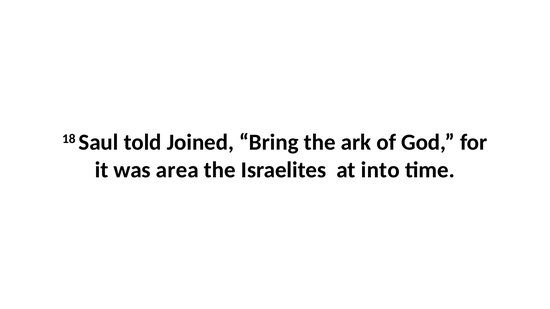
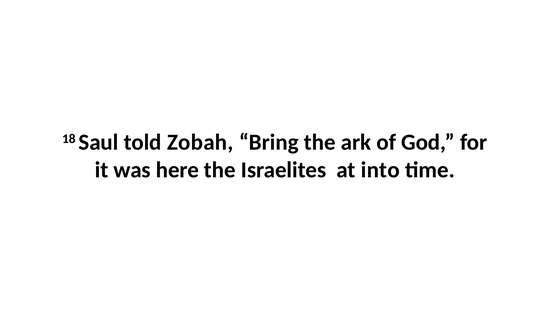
Joined: Joined -> Zobah
area: area -> here
